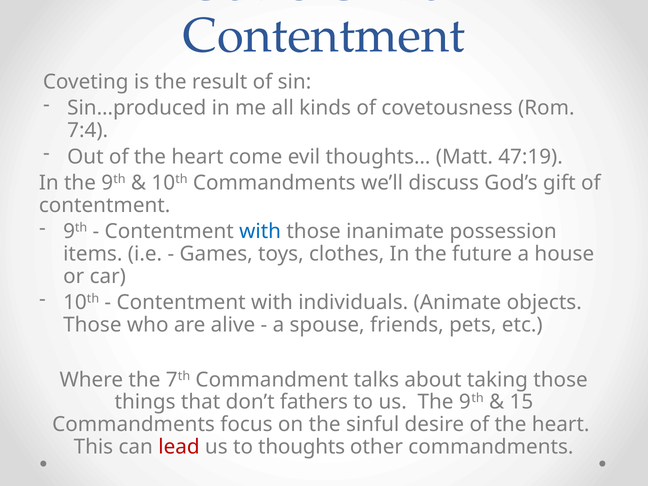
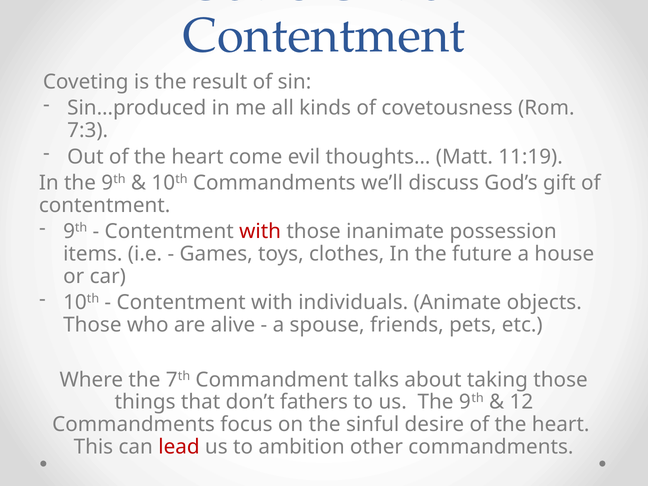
7:4: 7:4 -> 7:3
47:19: 47:19 -> 11:19
with at (260, 232) colour: blue -> red
15: 15 -> 12
thoughts: thoughts -> ambition
